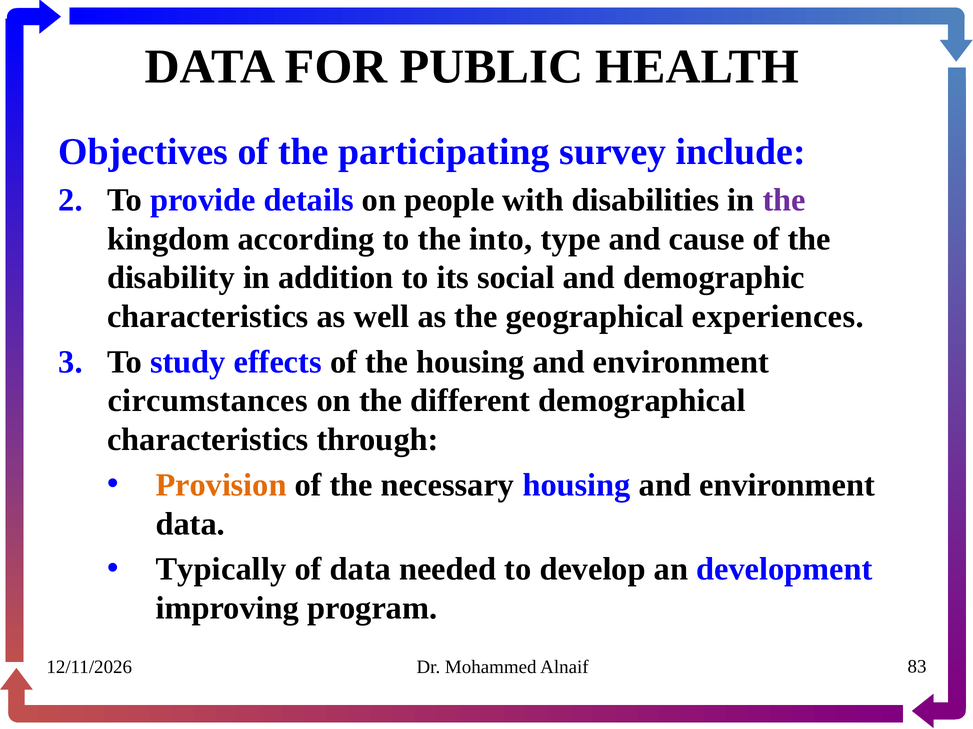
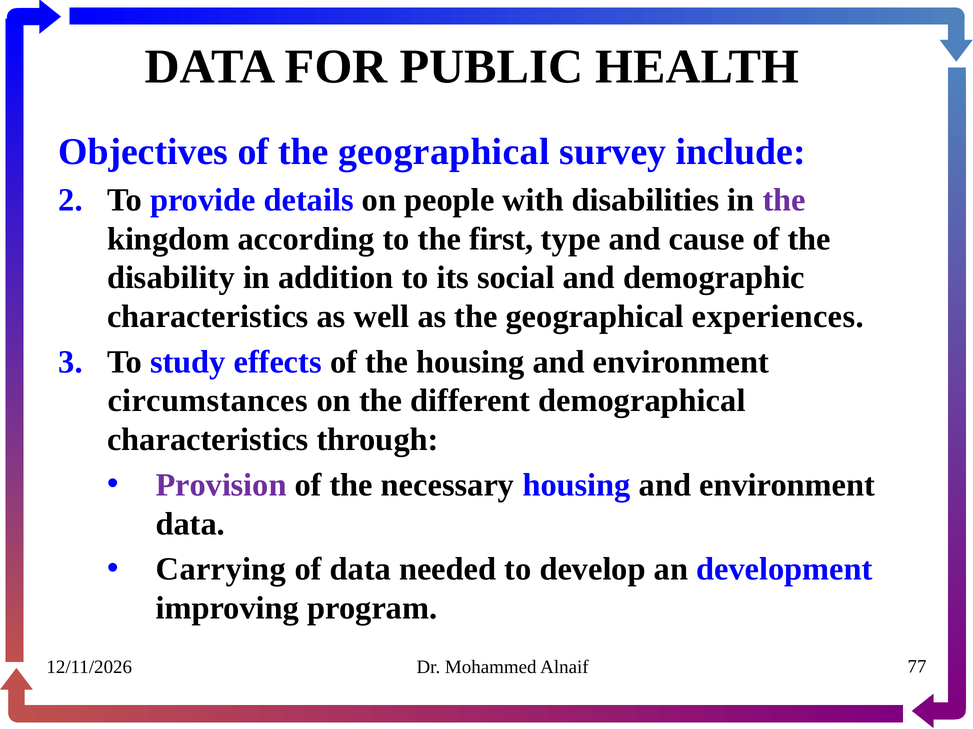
of the participating: participating -> geographical
into: into -> first
Provision colour: orange -> purple
Typically: Typically -> Carrying
83: 83 -> 77
